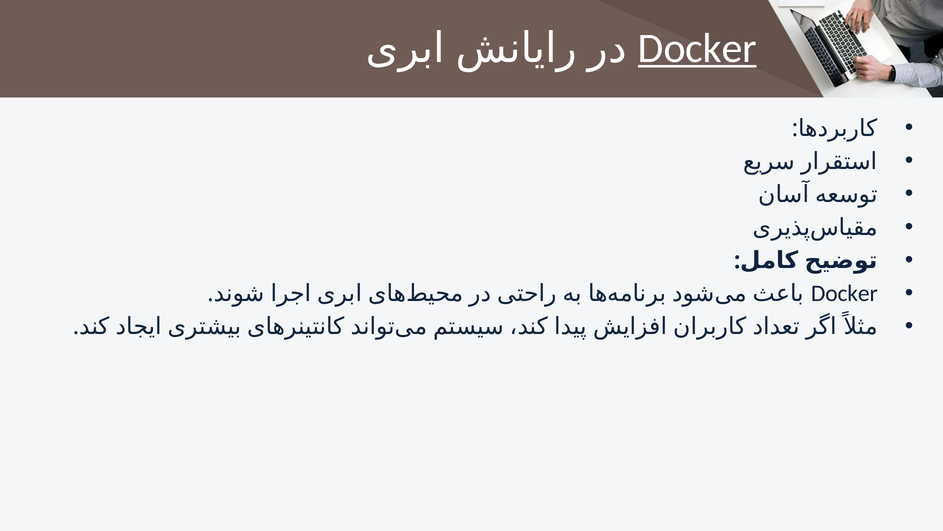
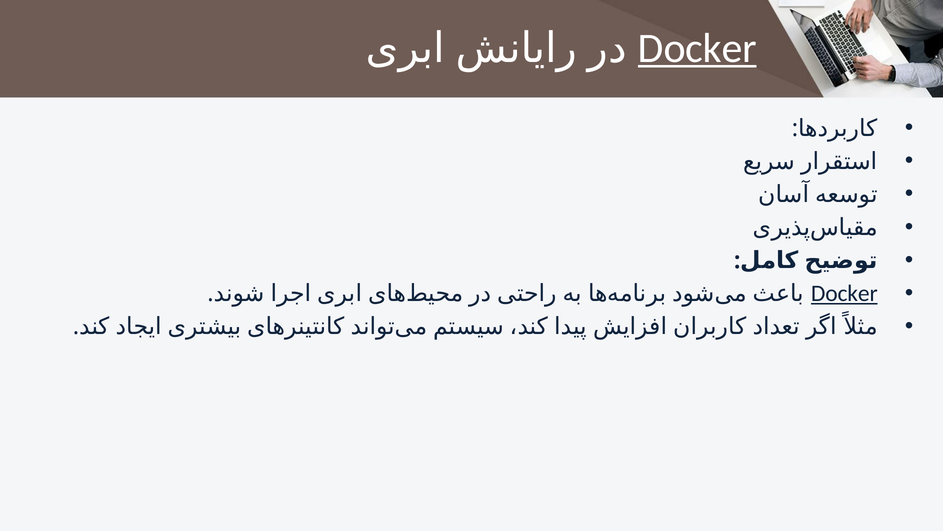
Docker at (844, 293) underline: none -> present
